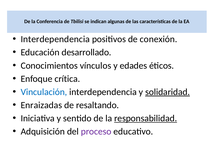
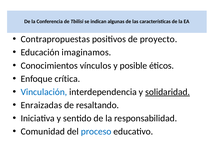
Interdependencia at (55, 39): Interdependencia -> Contrapropuestas
conexión: conexión -> proyecto
desarrollado: desarrollado -> imaginamos
edades: edades -> posible
responsabilidad underline: present -> none
Adquisición: Adquisición -> Comunidad
proceso colour: purple -> blue
